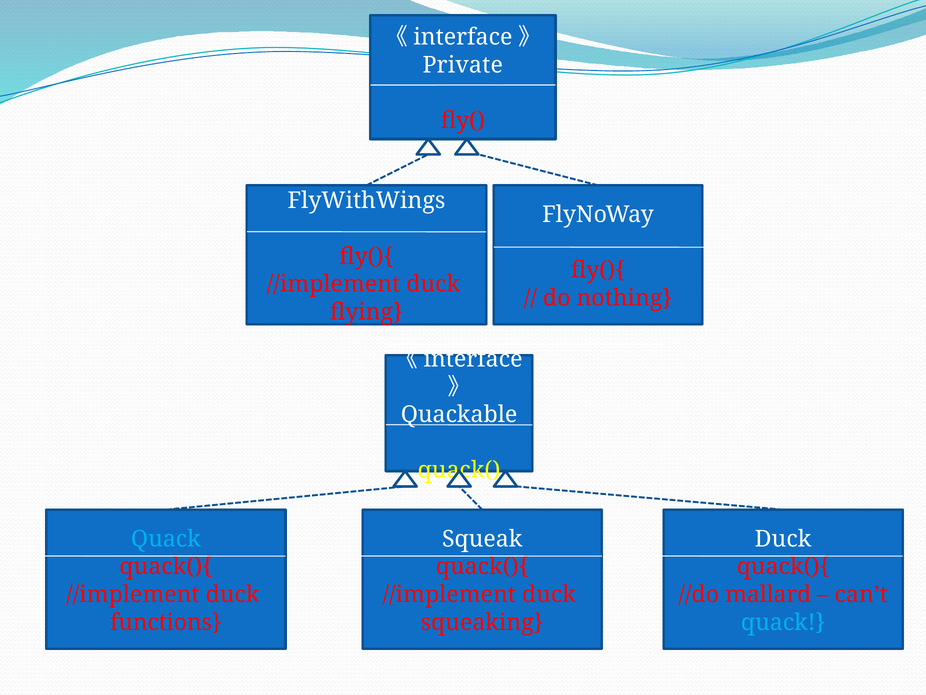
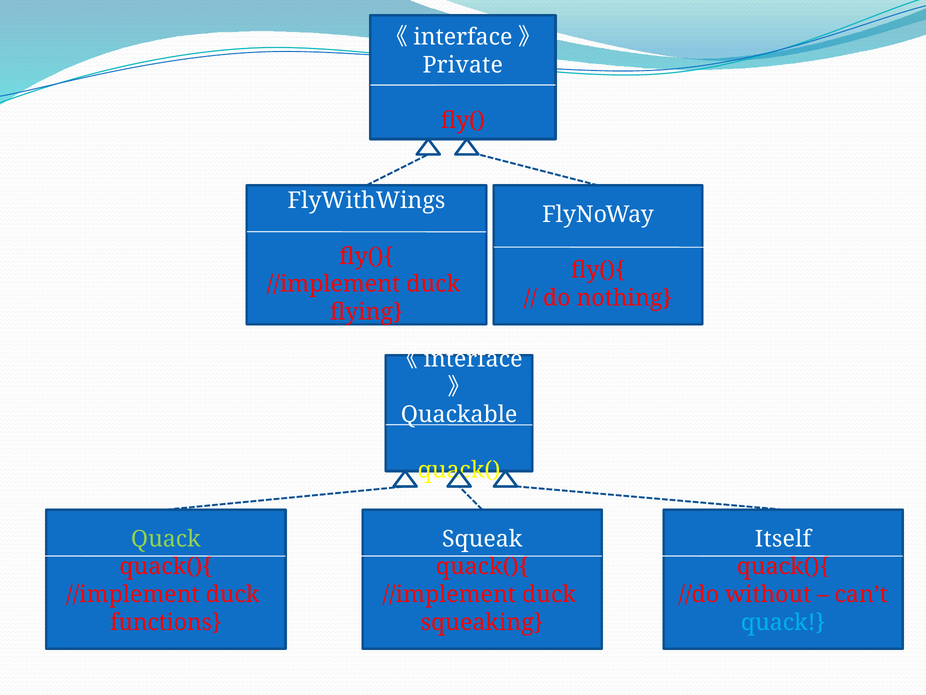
Quack at (166, 539) colour: light blue -> light green
Duck at (783, 539): Duck -> Itself
mallard: mallard -> without
